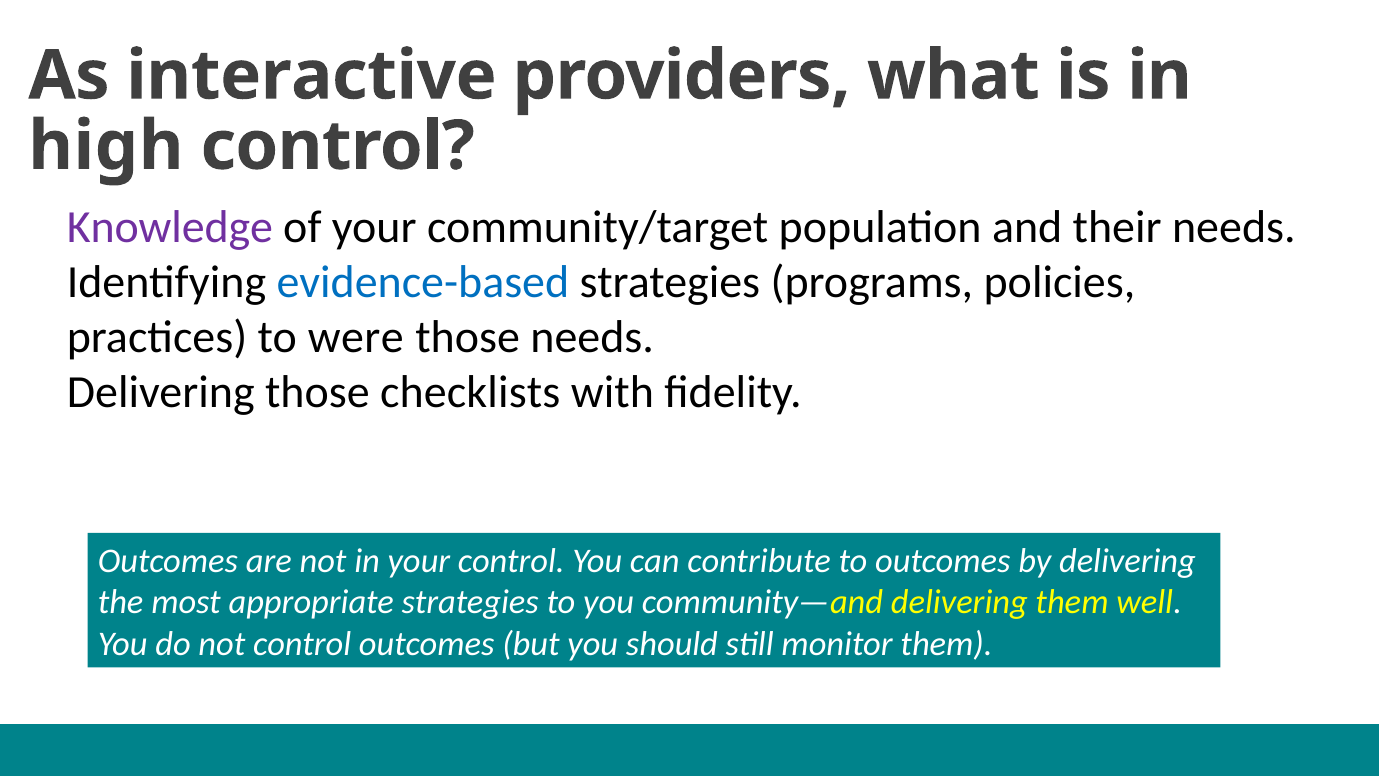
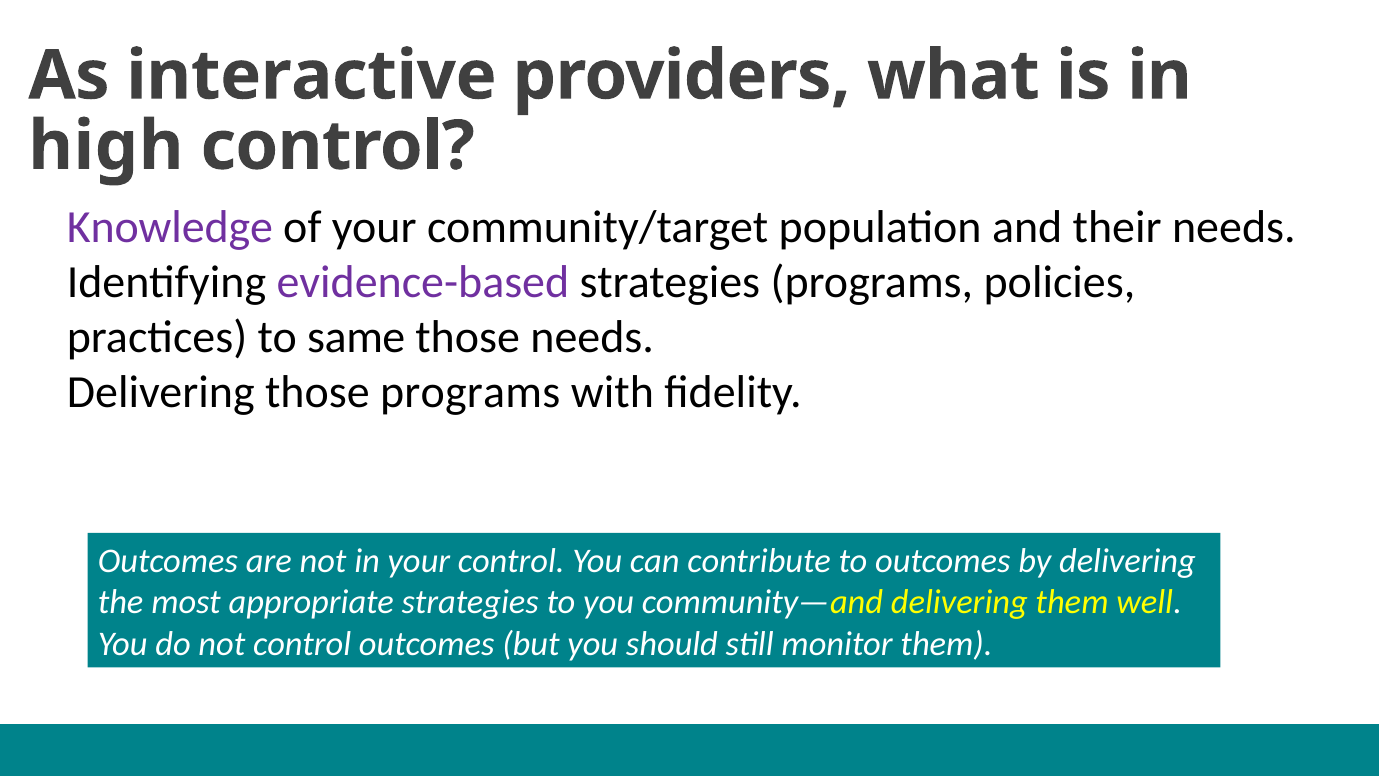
evidence-based colour: blue -> purple
were: were -> same
those checklists: checklists -> programs
